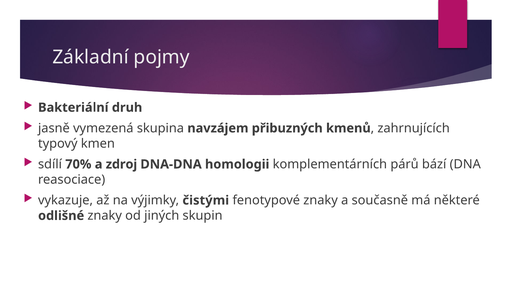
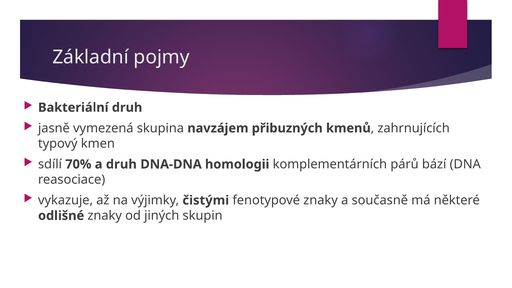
a zdroj: zdroj -> druh
